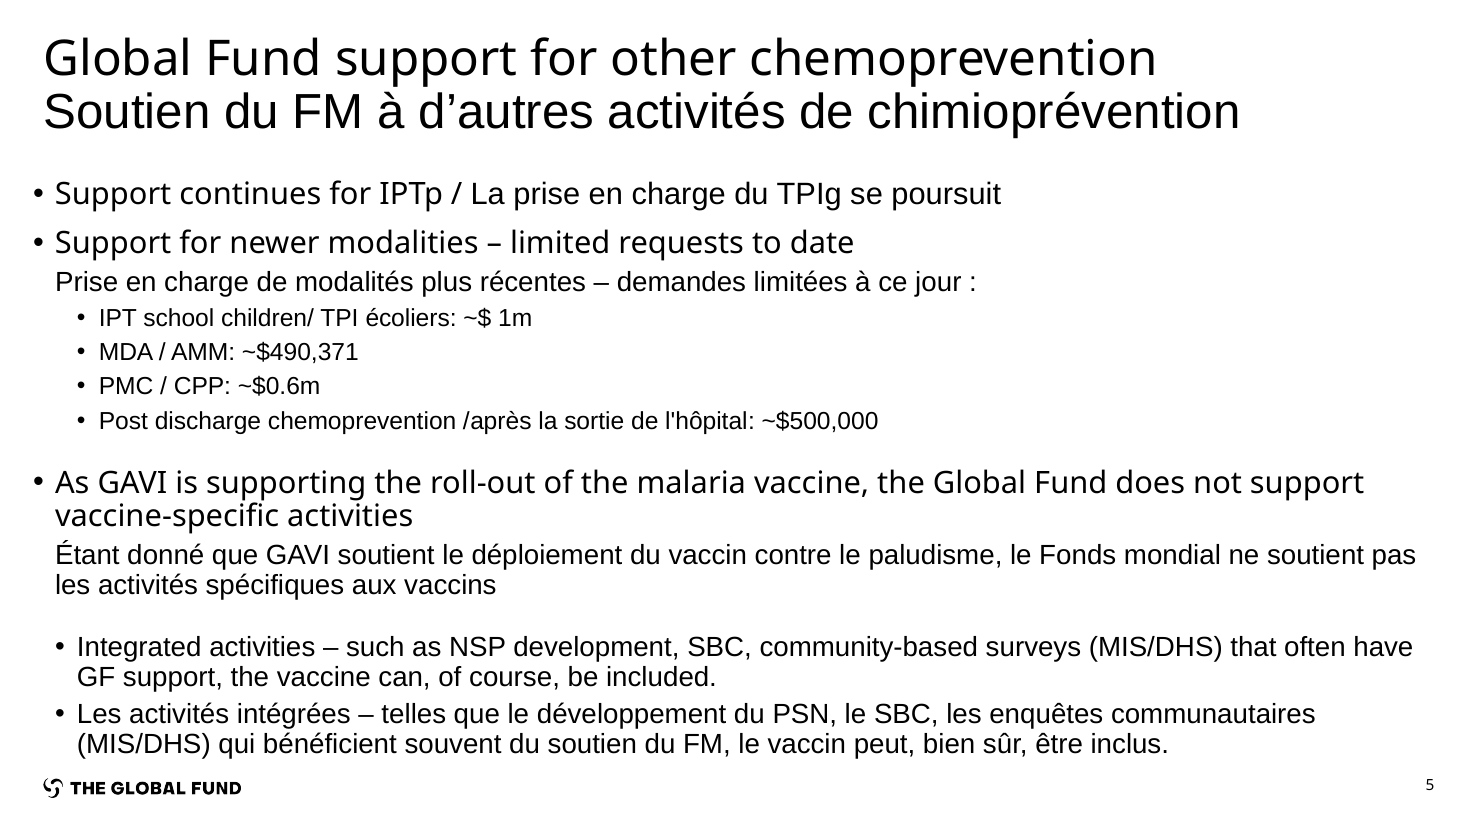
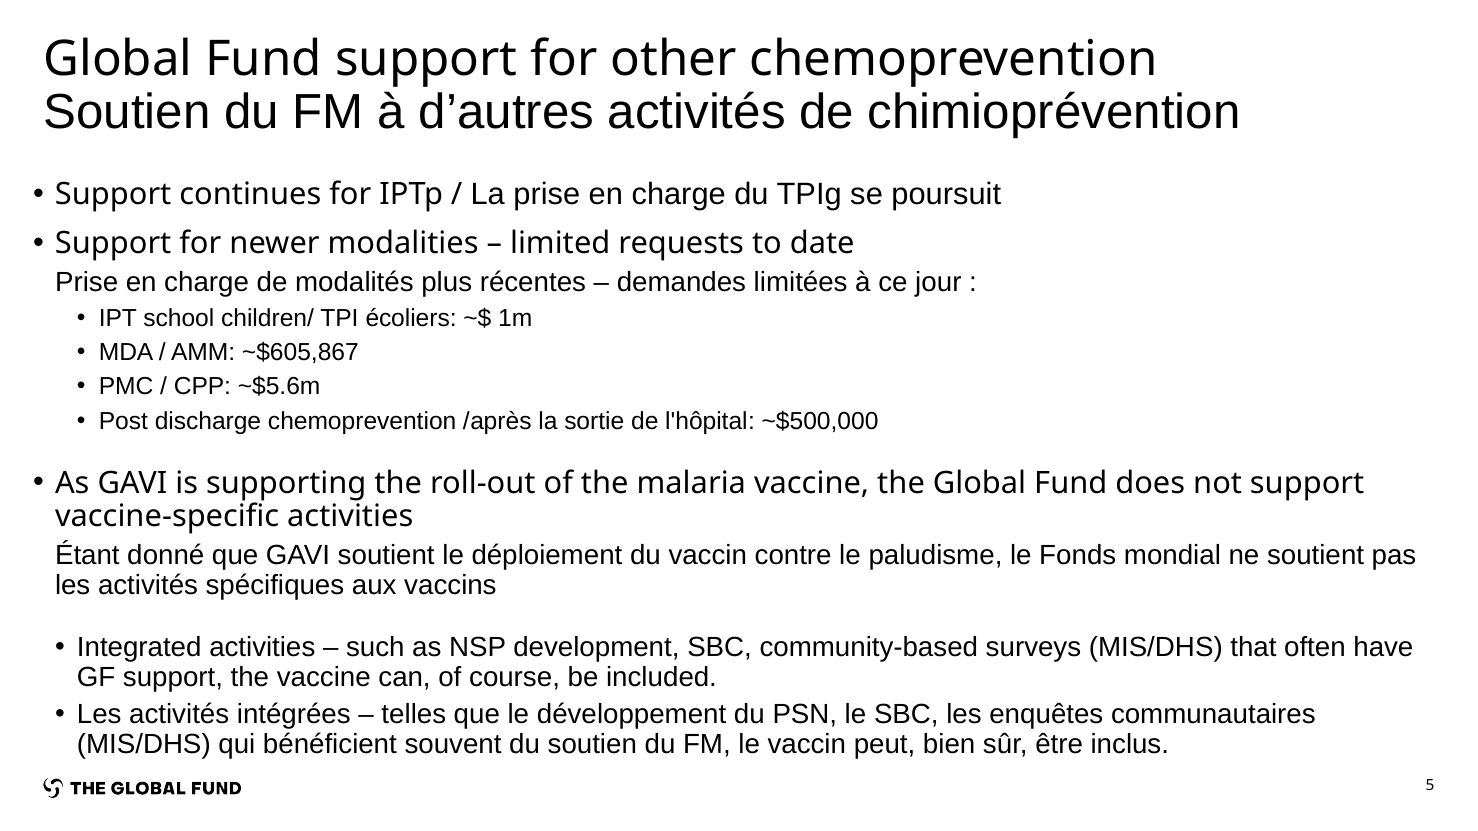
~$490,371: ~$490,371 -> ~$605,867
~$0.6m: ~$0.6m -> ~$5.6m
